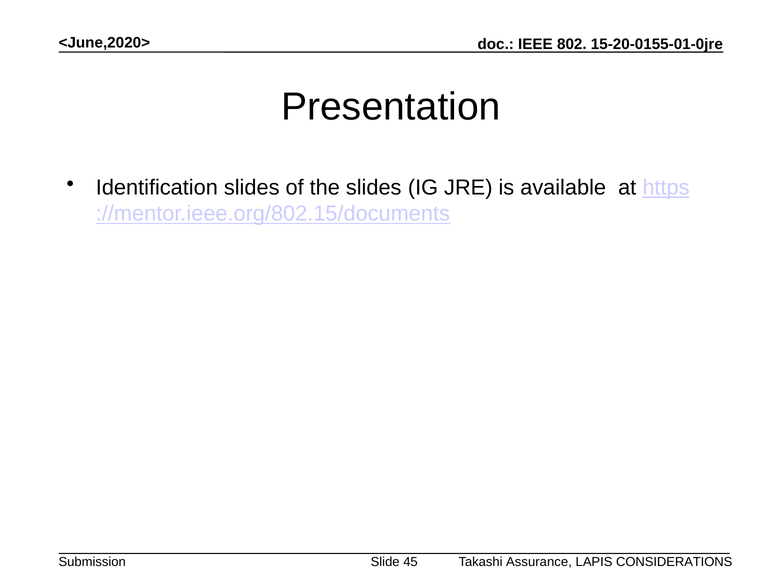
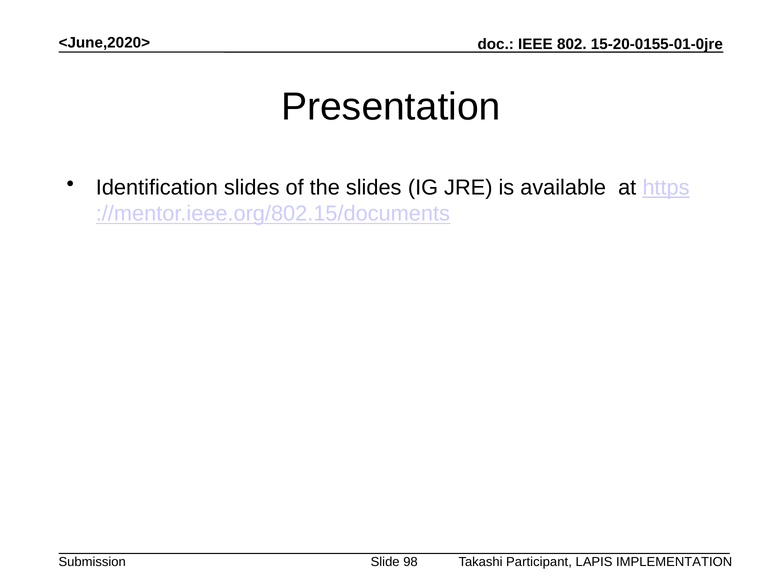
45: 45 -> 98
Assurance: Assurance -> Participant
CONSIDERATIONS: CONSIDERATIONS -> IMPLEMENTATION
